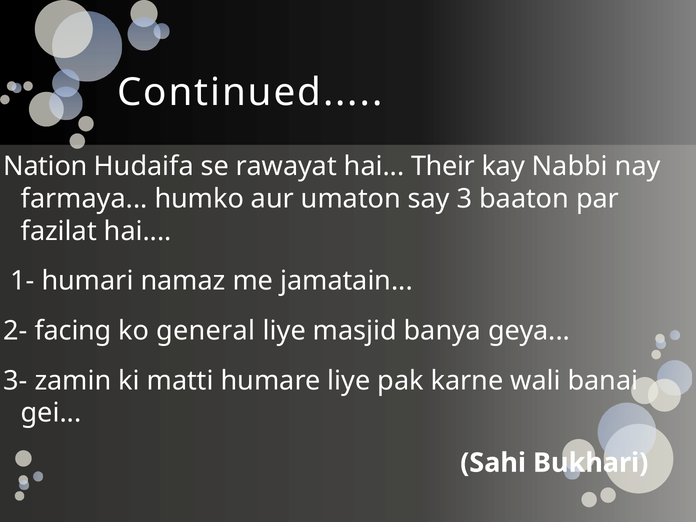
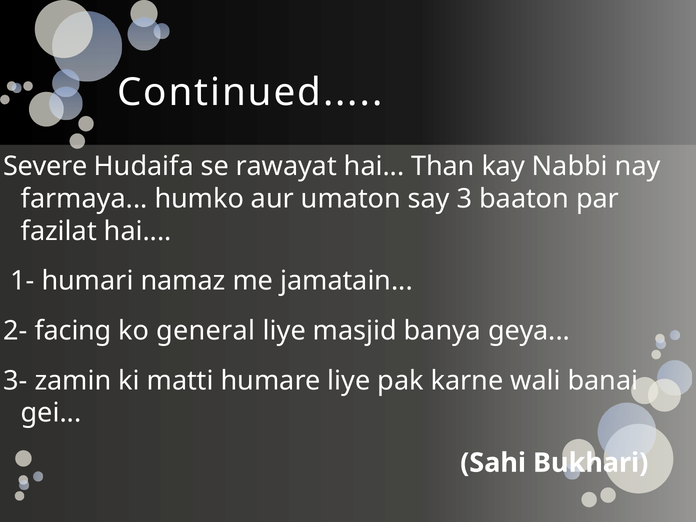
Nation: Nation -> Severe
Their: Their -> Than
